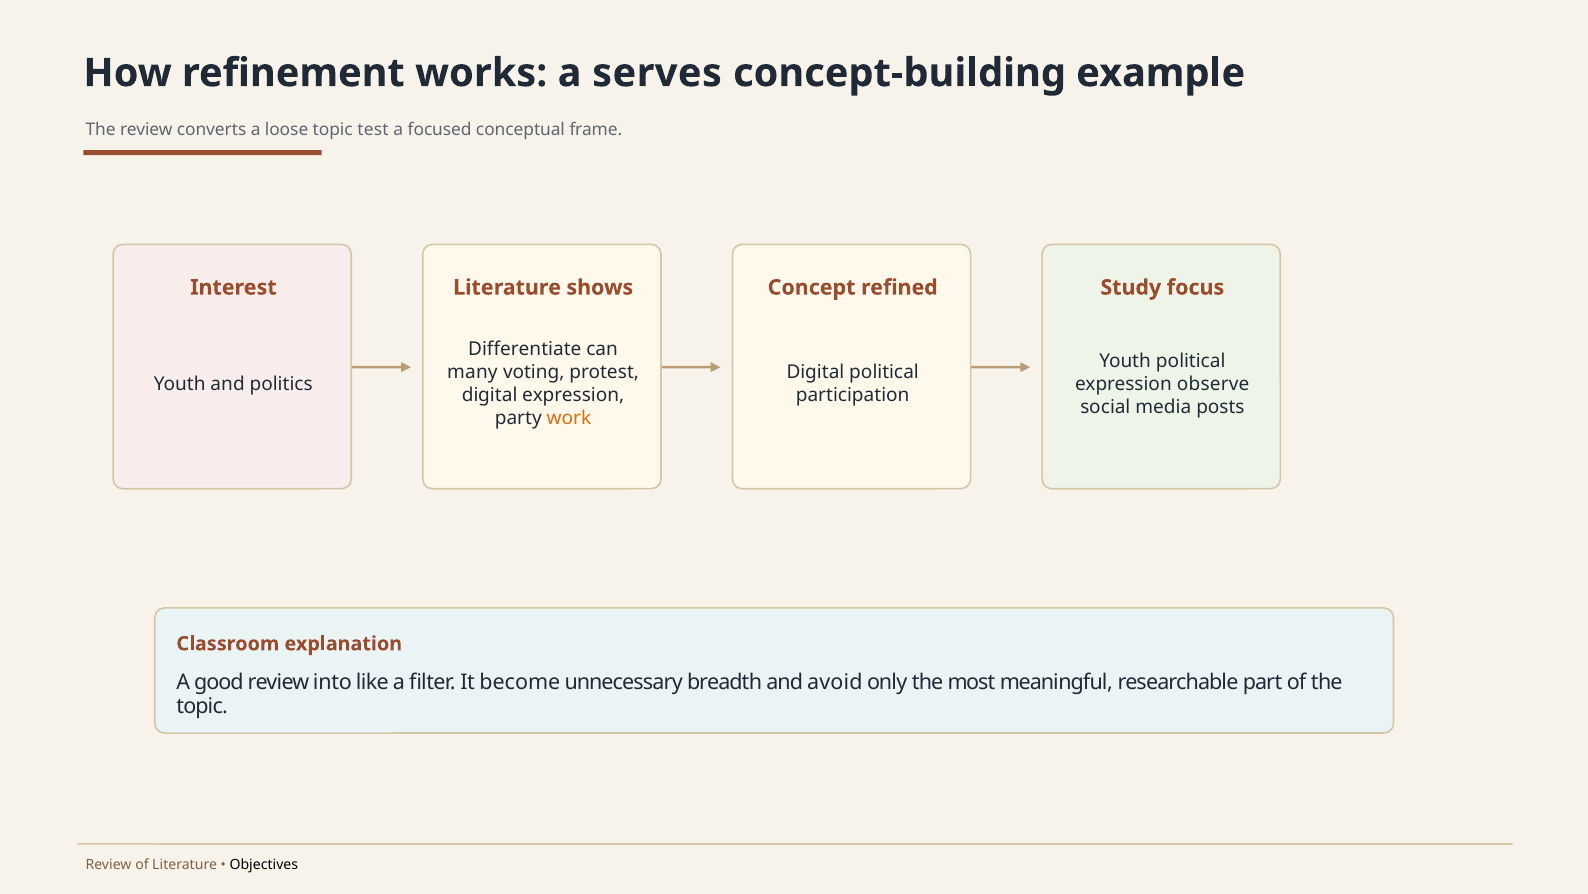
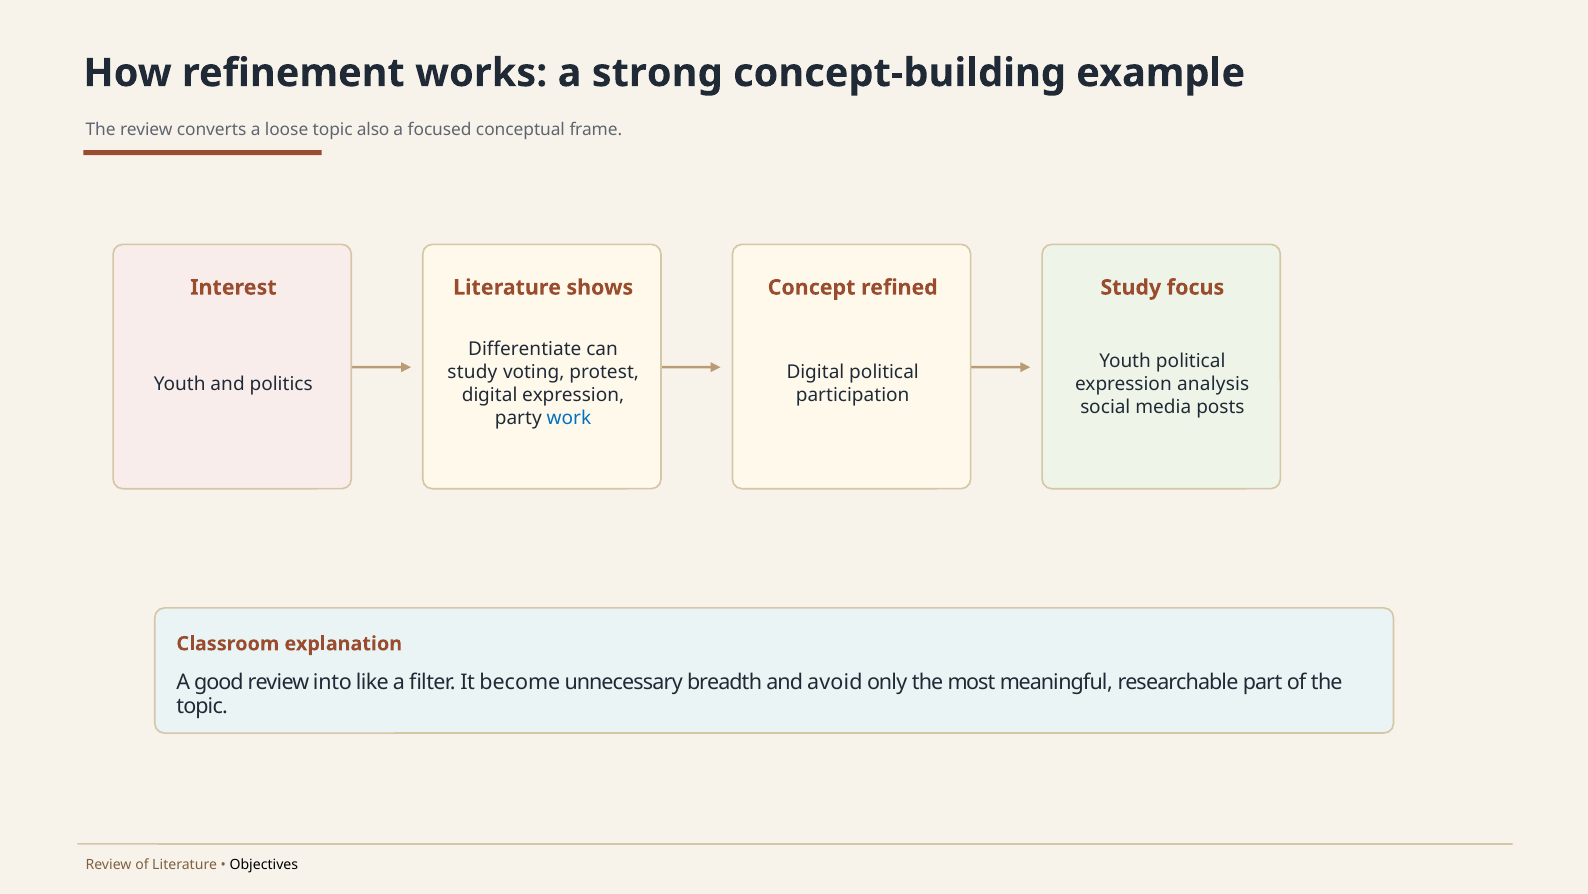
serves: serves -> strong
test: test -> also
many at (472, 372): many -> study
observe: observe -> analysis
work colour: orange -> blue
